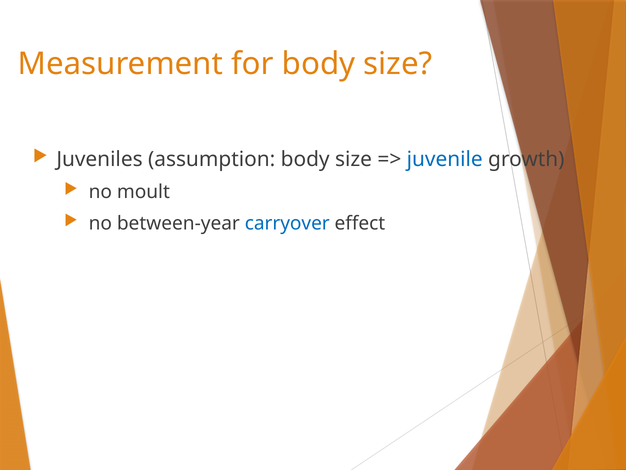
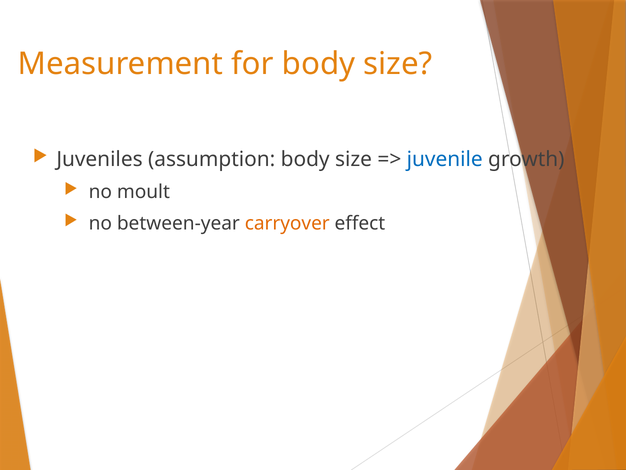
carryover colour: blue -> orange
